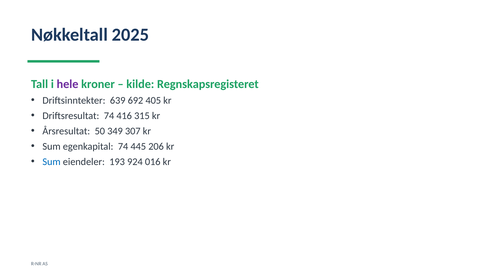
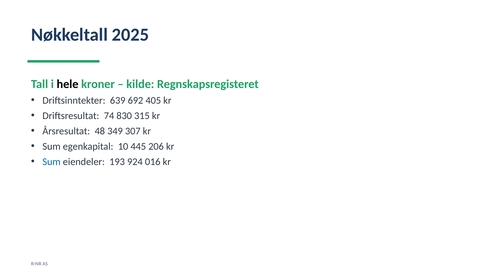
hele colour: purple -> black
416: 416 -> 830
50: 50 -> 48
egenkapital 74: 74 -> 10
